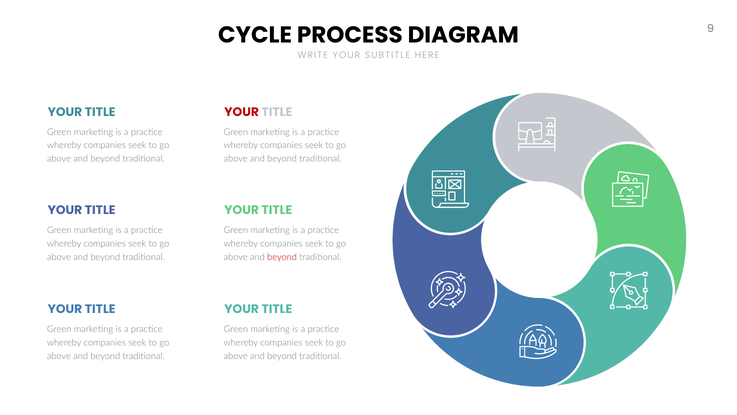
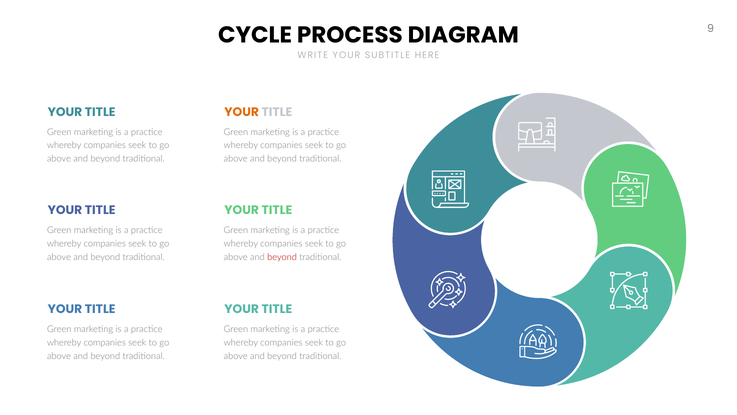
YOUR at (242, 112) colour: red -> orange
